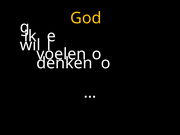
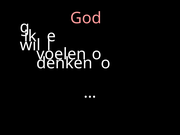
God colour: yellow -> pink
